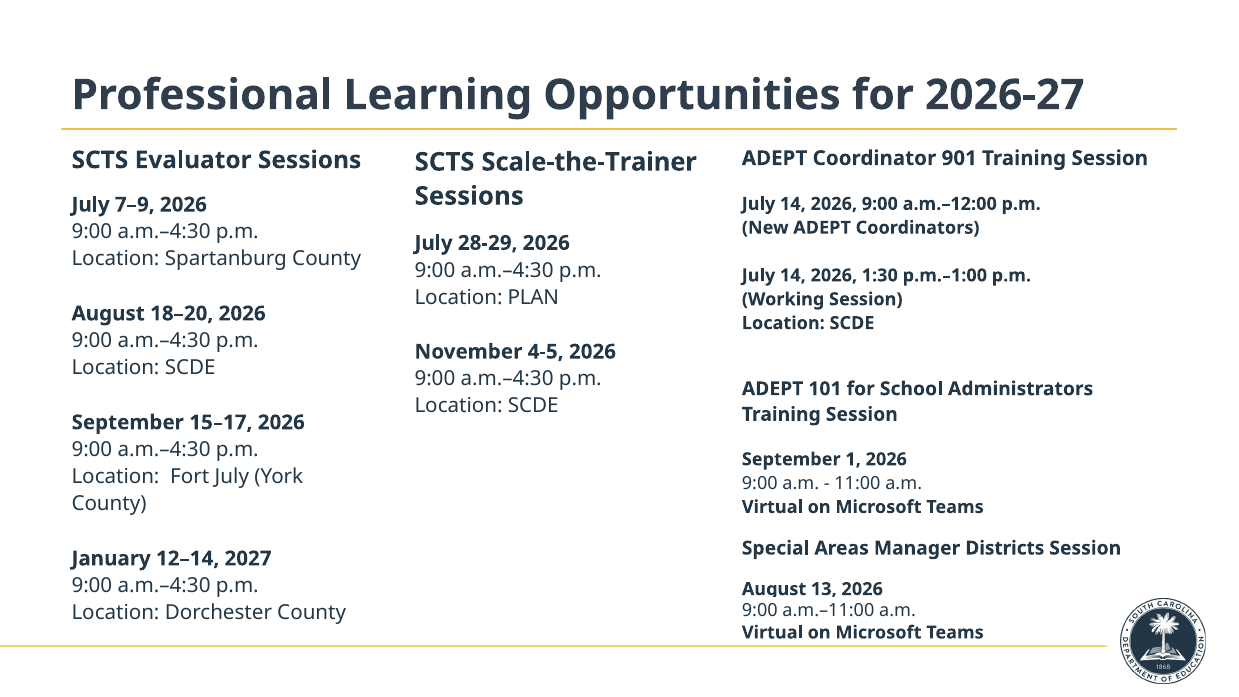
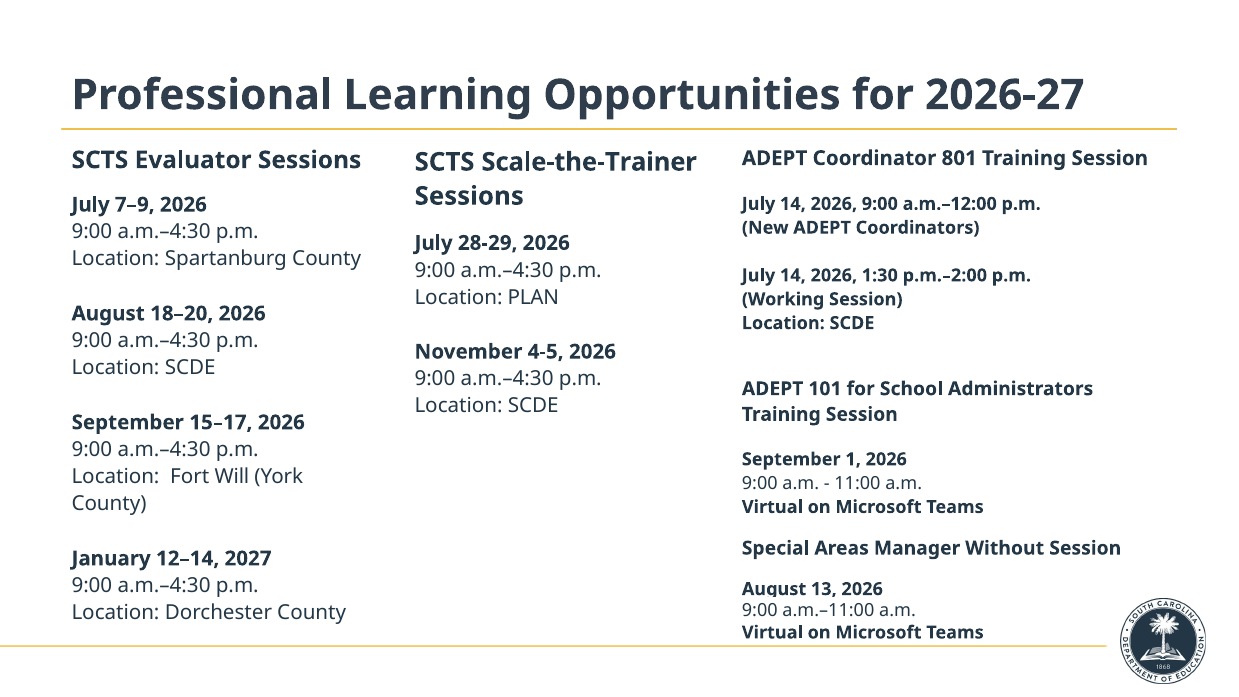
901: 901 -> 801
p.m.–1:00: p.m.–1:00 -> p.m.–2:00
Fort July: July -> Will
Districts: Districts -> Without
